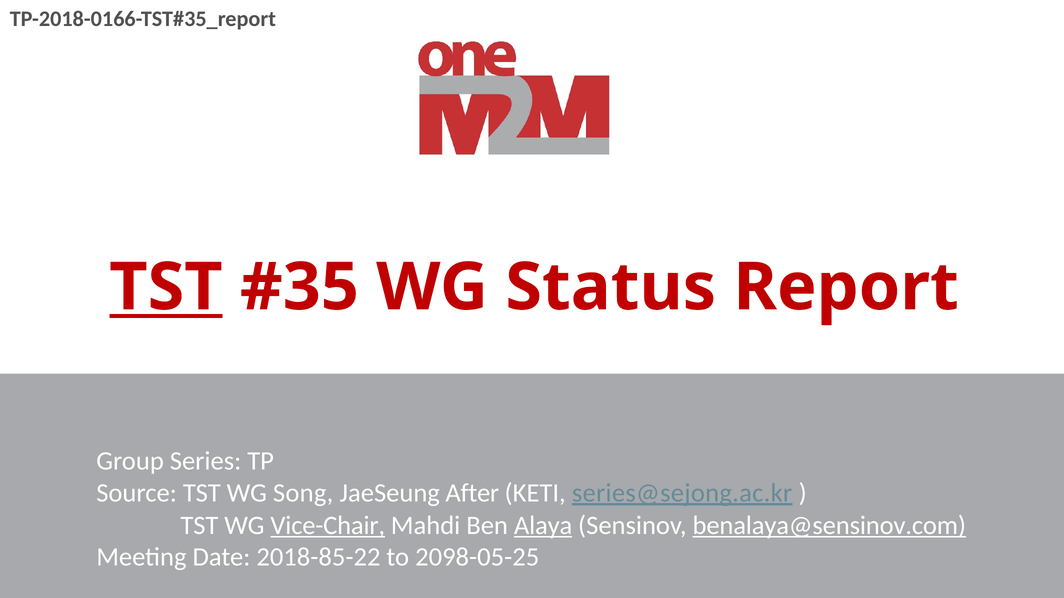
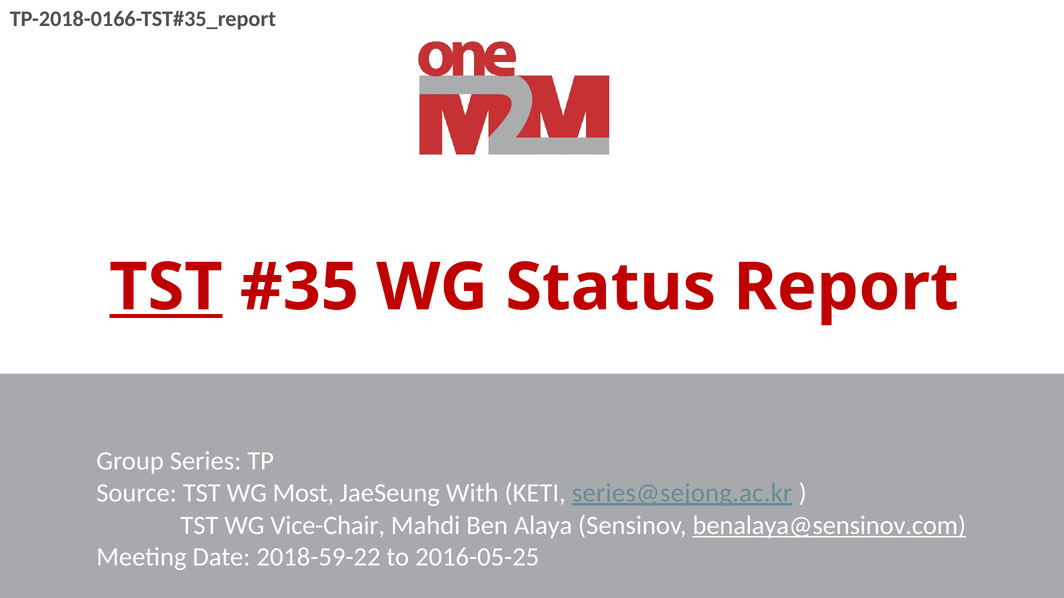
Song: Song -> Most
After: After -> With
Vice-Chair underline: present -> none
Alaya underline: present -> none
2018-85-22: 2018-85-22 -> 2018-59-22
2098-05-25: 2098-05-25 -> 2016-05-25
